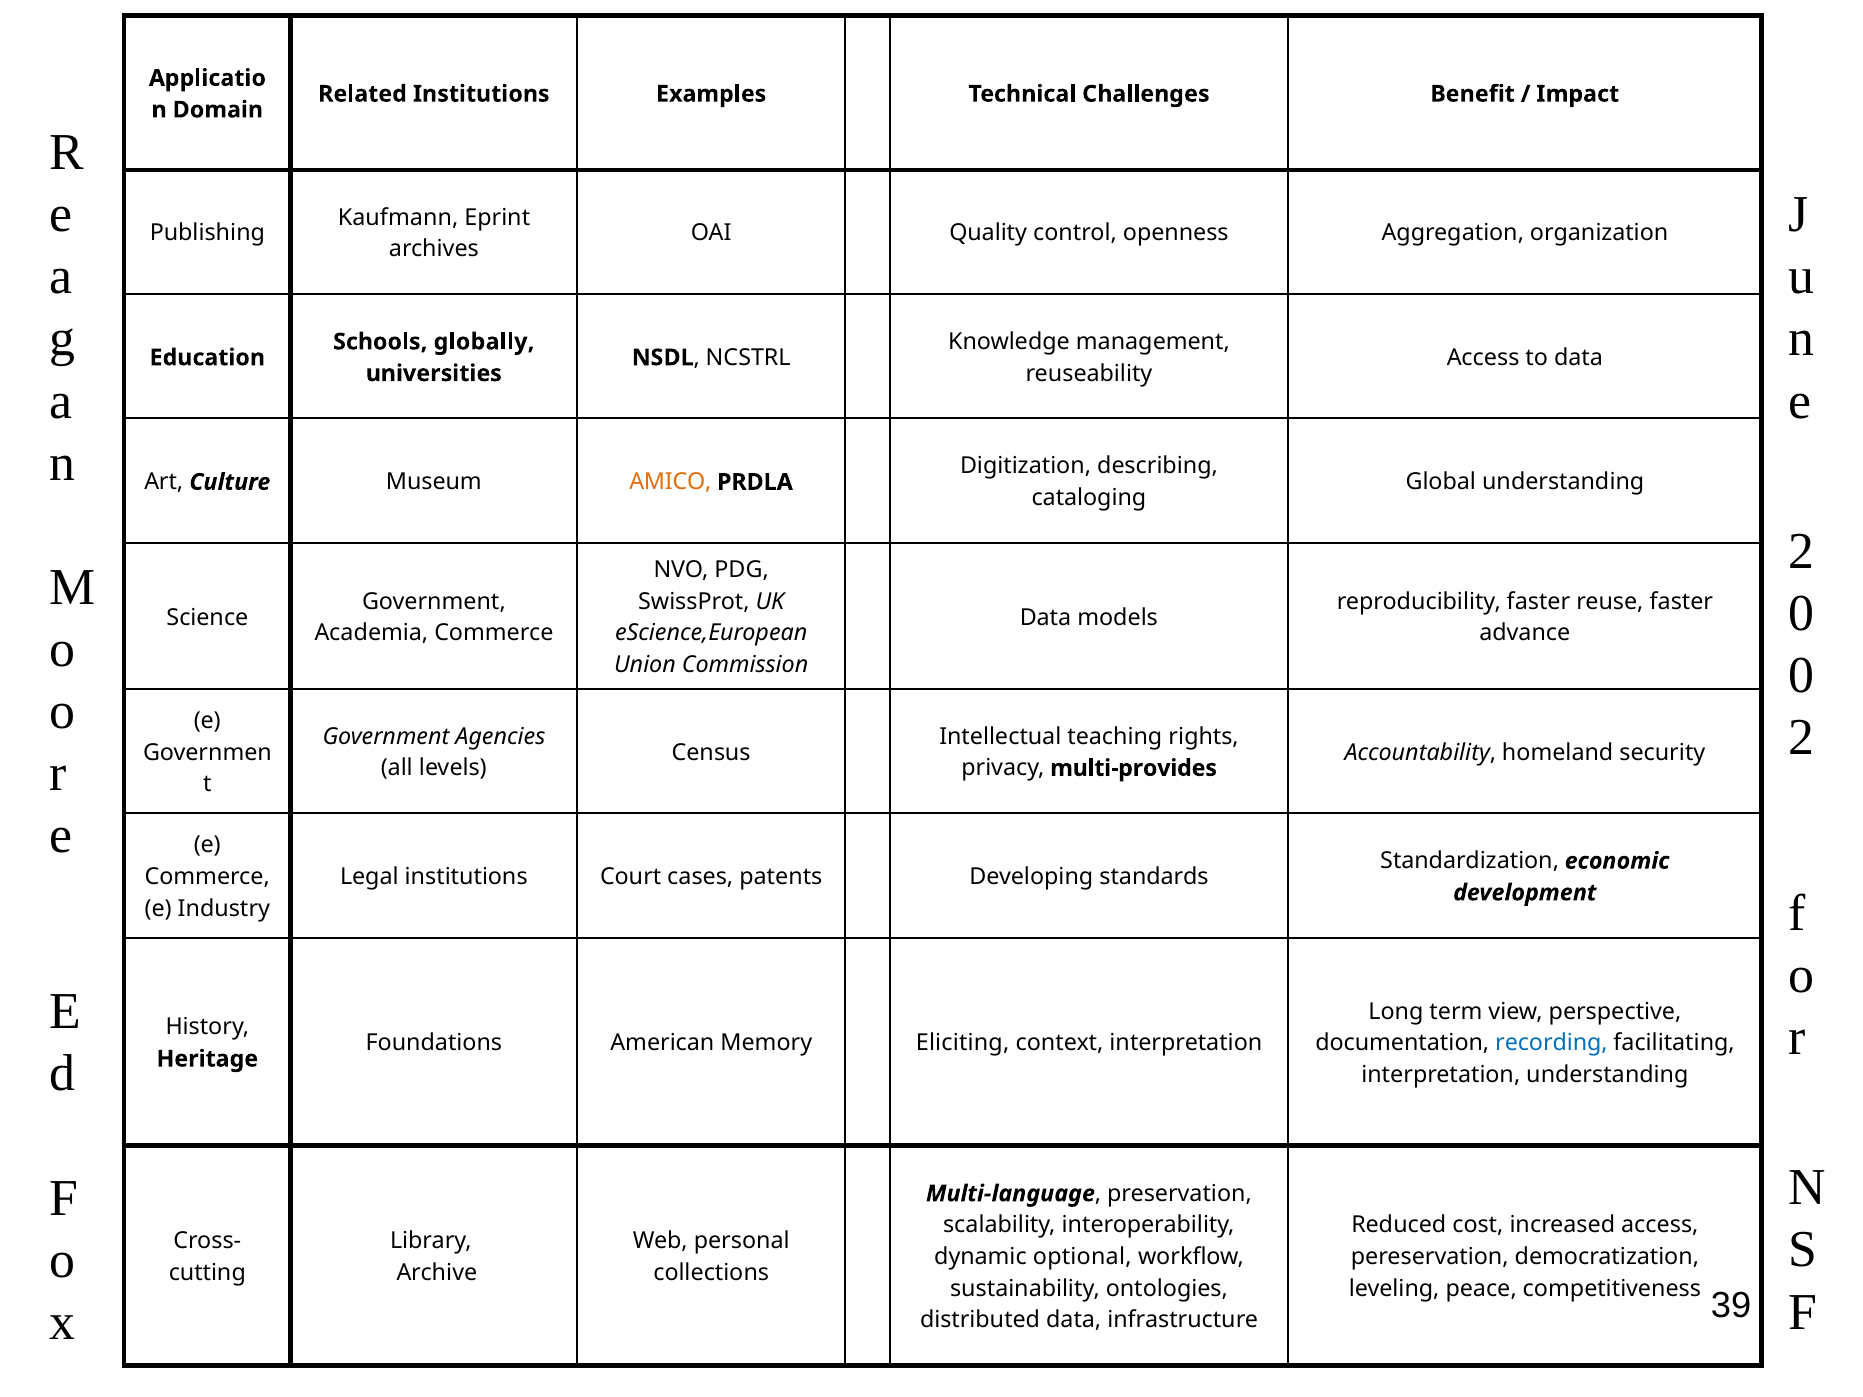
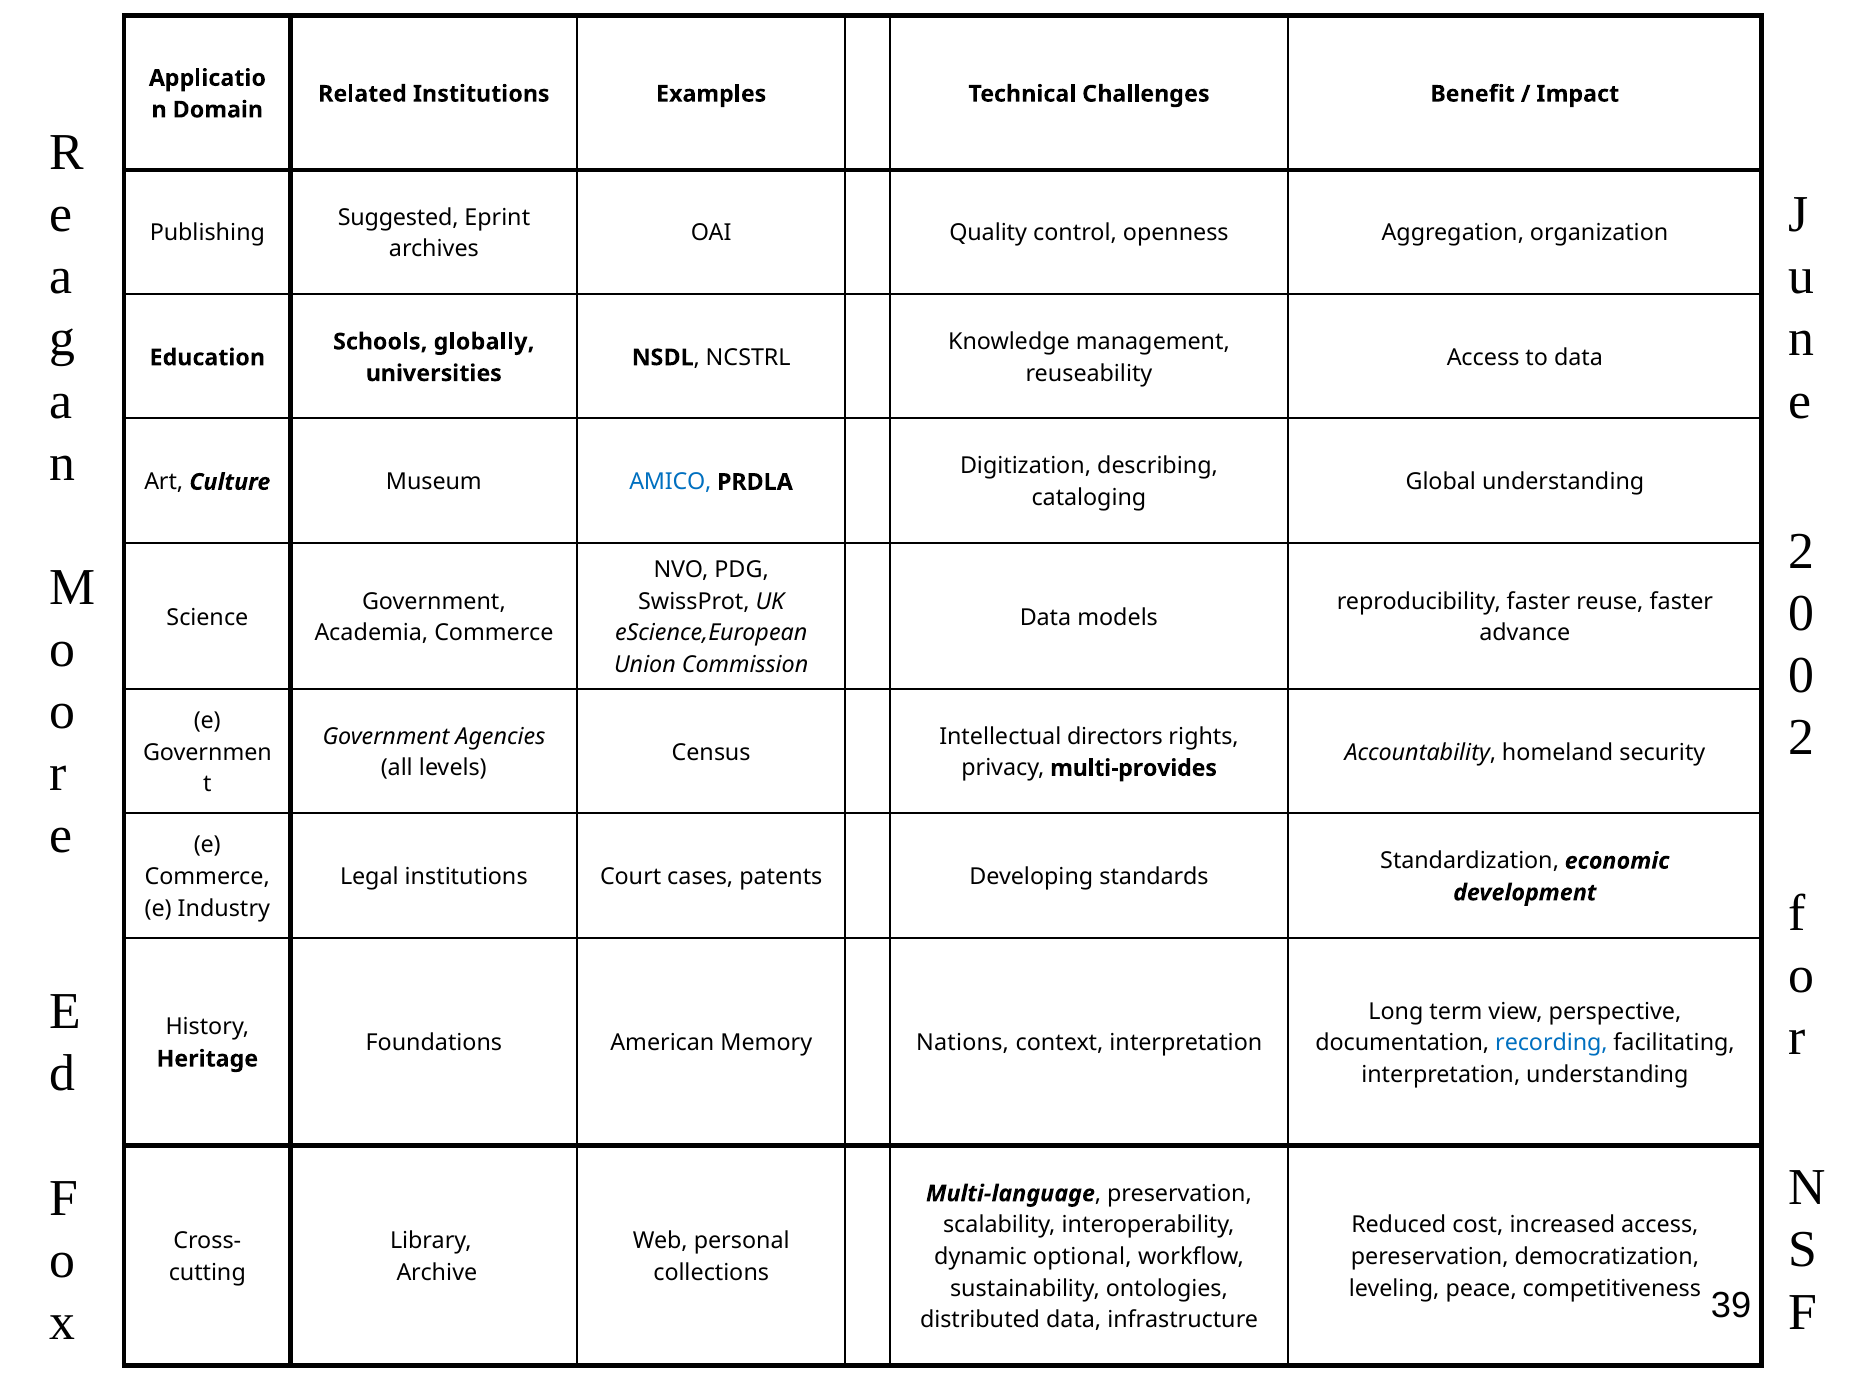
Kaufmann: Kaufmann -> Suggested
AMICO colour: orange -> blue
teaching: teaching -> directors
Eliciting: Eliciting -> Nations
